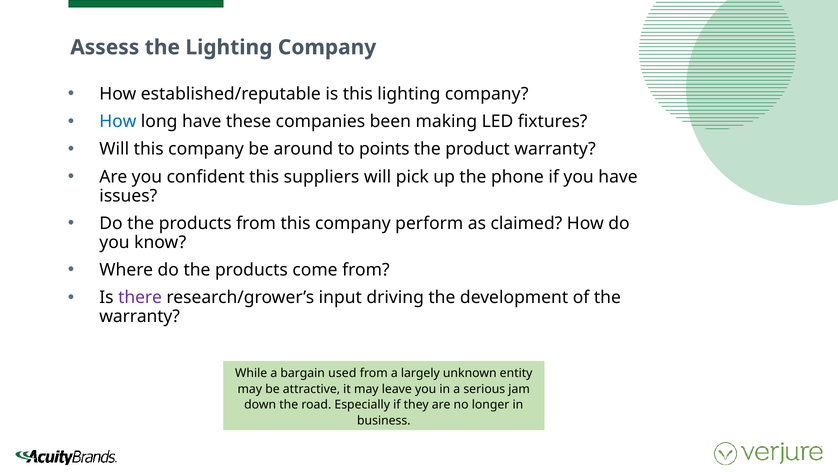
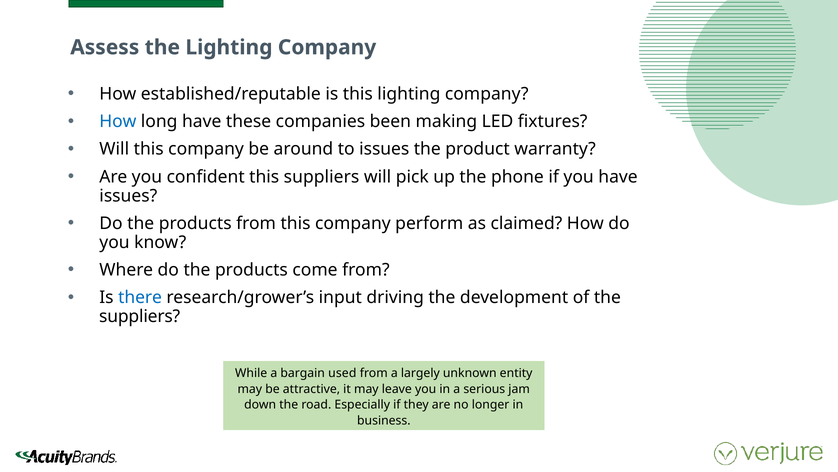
to points: points -> issues
there colour: purple -> blue
warranty at (140, 316): warranty -> suppliers
